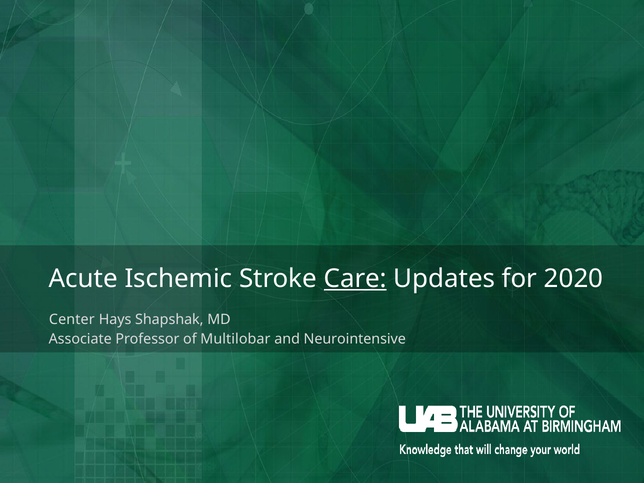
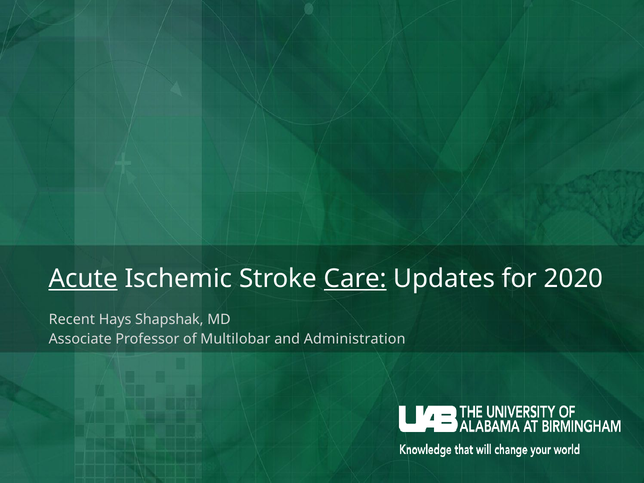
Acute underline: none -> present
Center: Center -> Recent
Neurointensive: Neurointensive -> Administration
